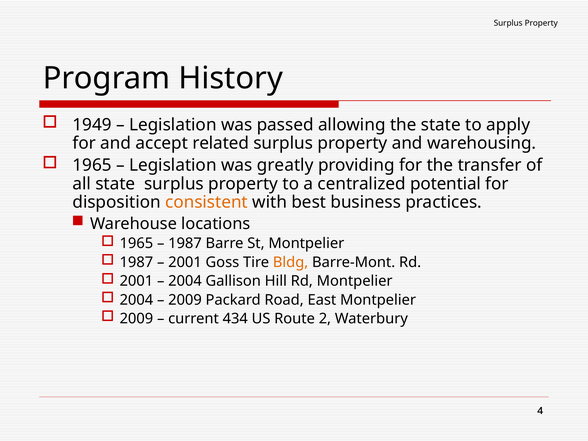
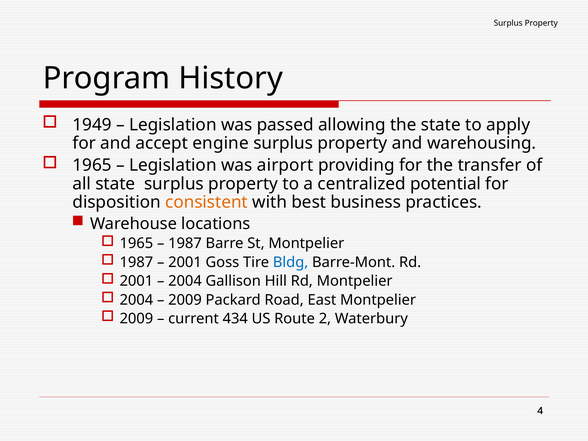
related: related -> engine
greatly: greatly -> airport
Bldg colour: orange -> blue
